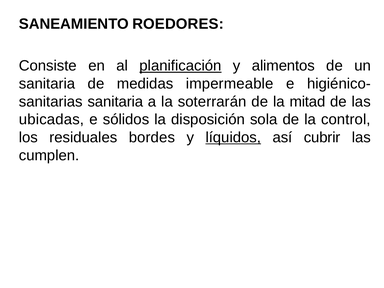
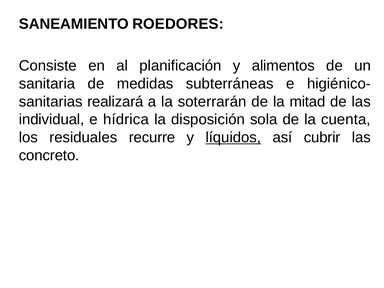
planificación underline: present -> none
impermeable: impermeable -> subterráneas
sanitaria at (115, 102): sanitaria -> realizará
ubicadas: ubicadas -> individual
sólidos: sólidos -> hídrica
control: control -> cuenta
bordes: bordes -> recurre
cumplen: cumplen -> concreto
